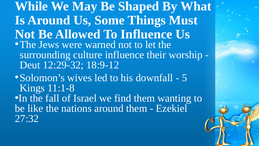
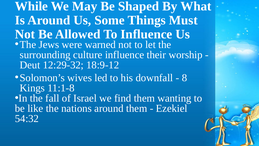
5: 5 -> 8
27:32: 27:32 -> 54:32
